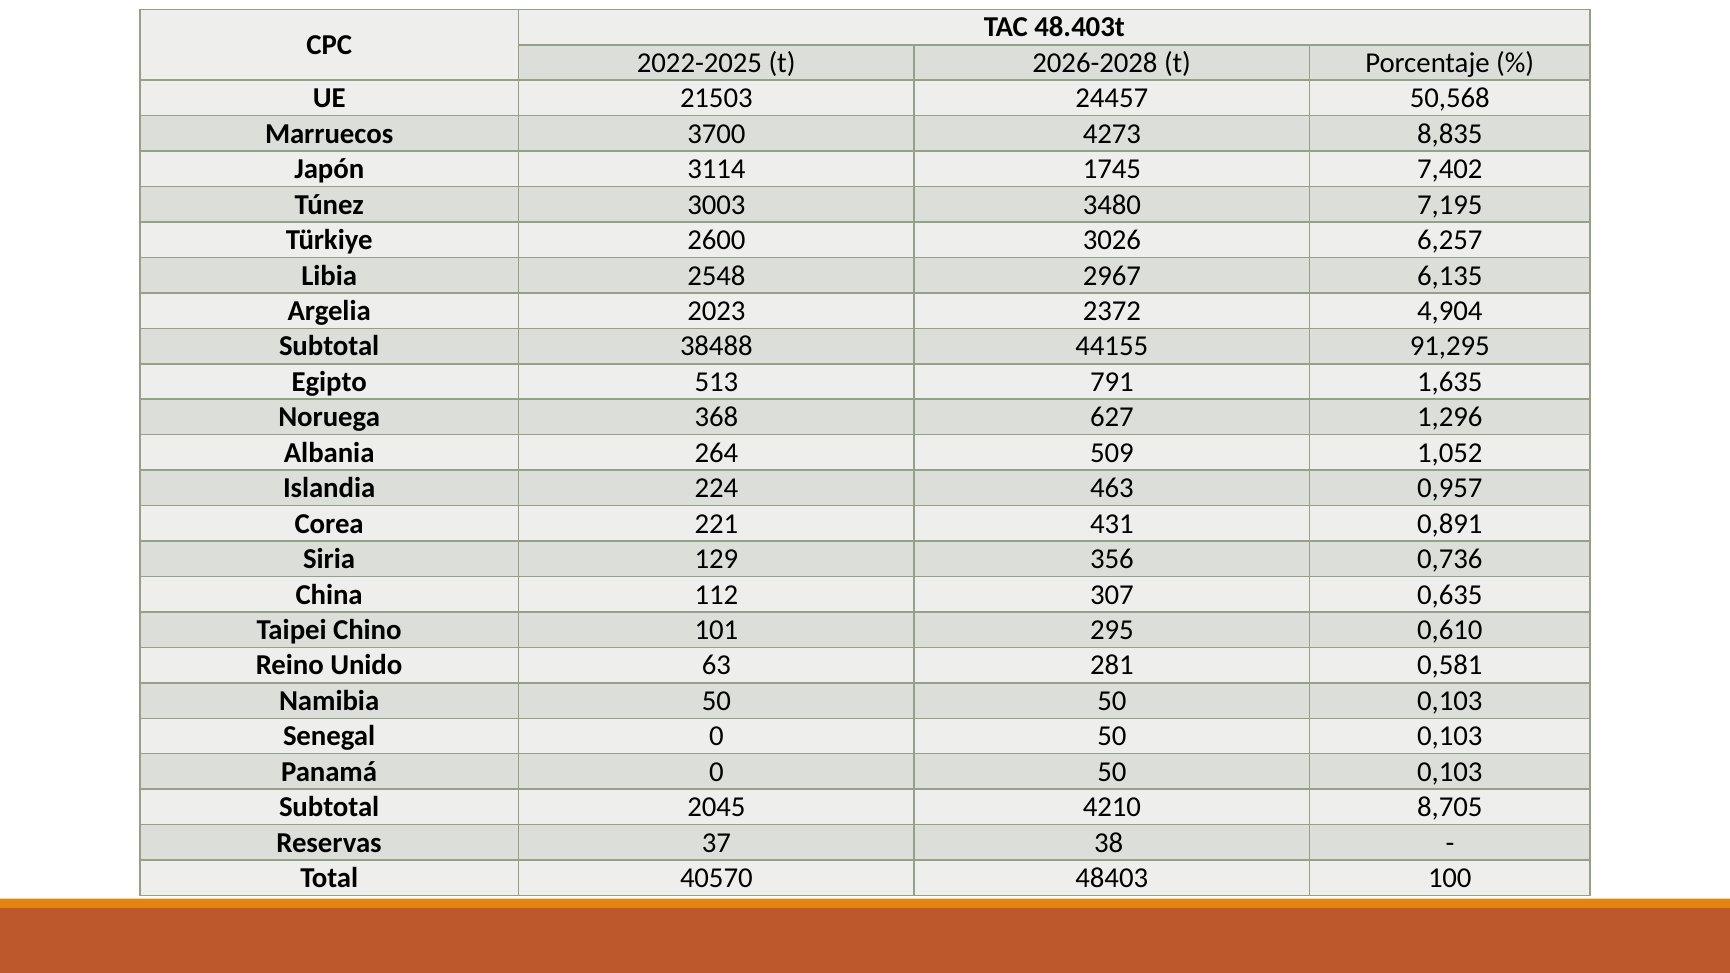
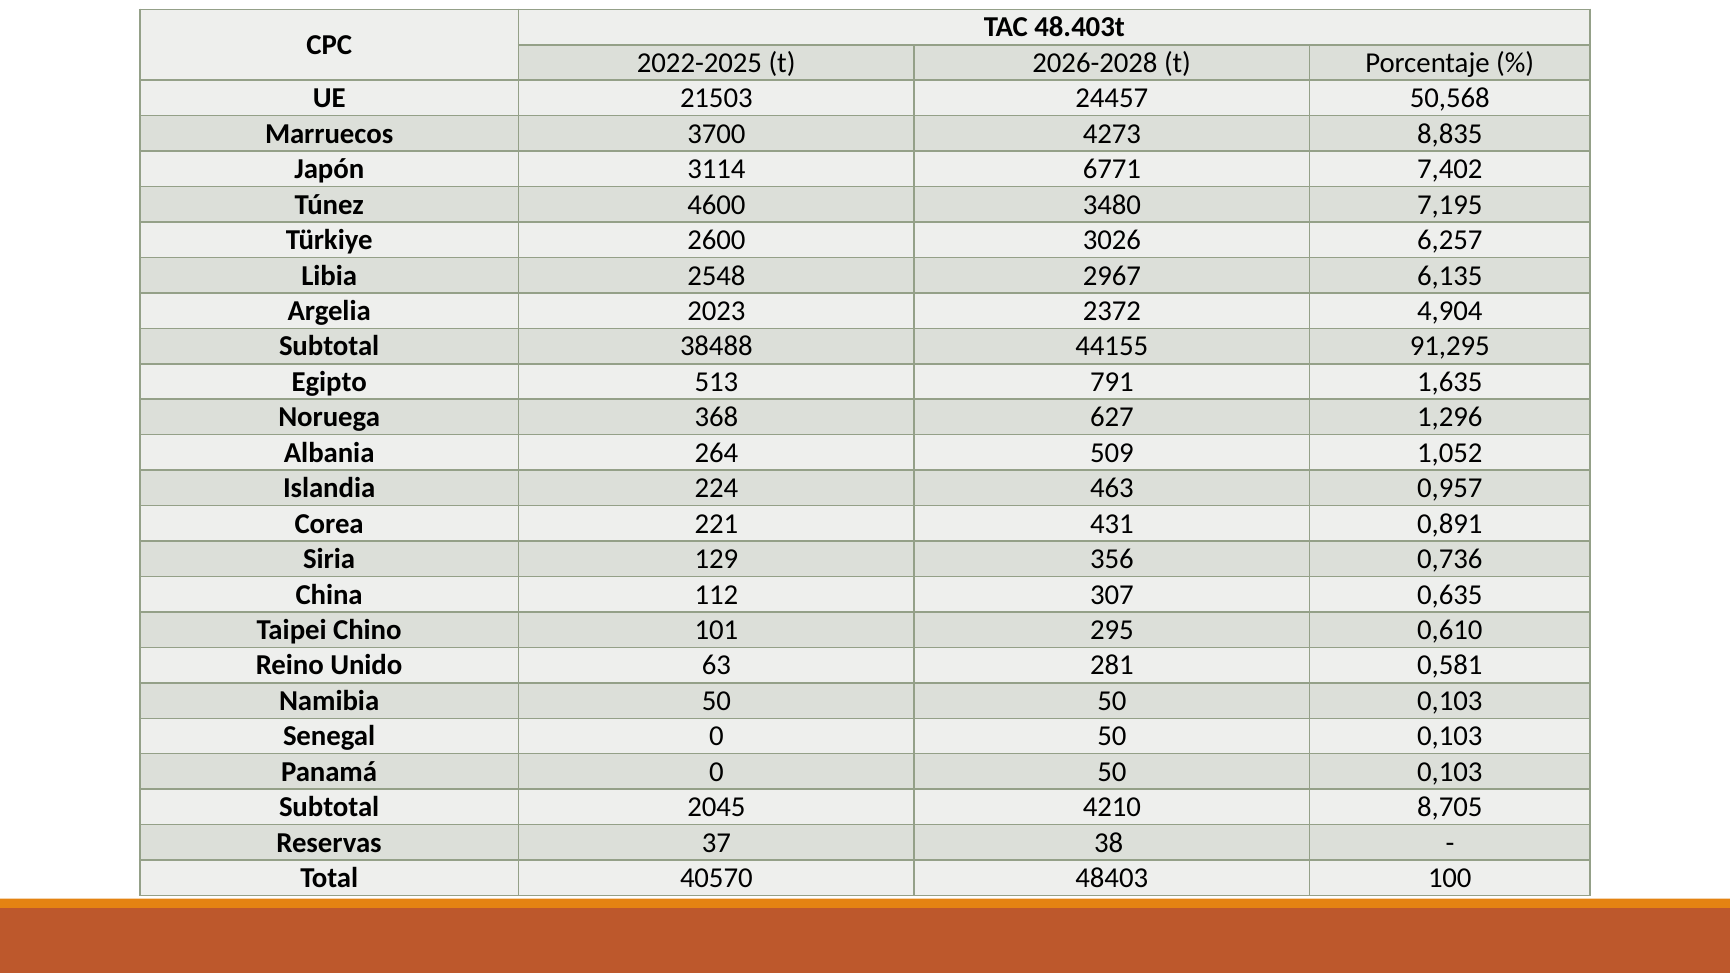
1745: 1745 -> 6771
3003: 3003 -> 4600
